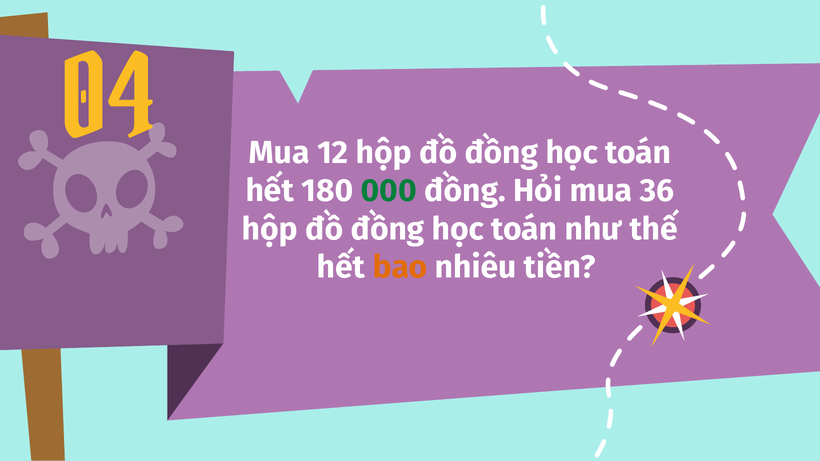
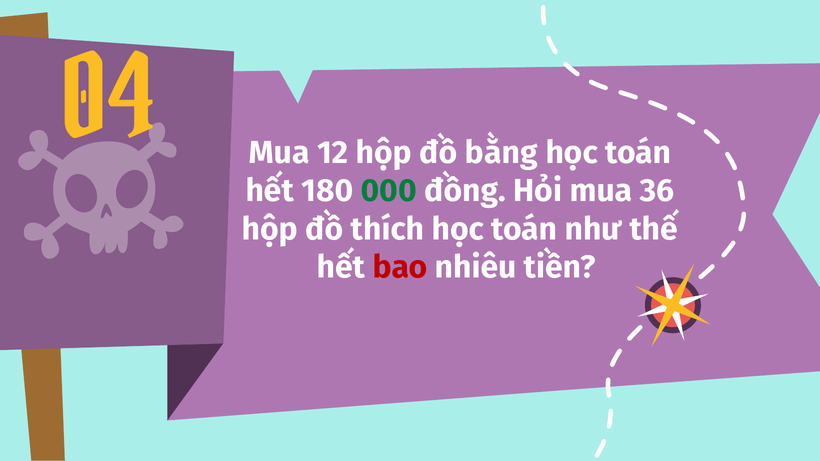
12 hộp đồ đồng: đồng -> bằng
đồng at (388, 229): đồng -> thích
bao colour: orange -> red
